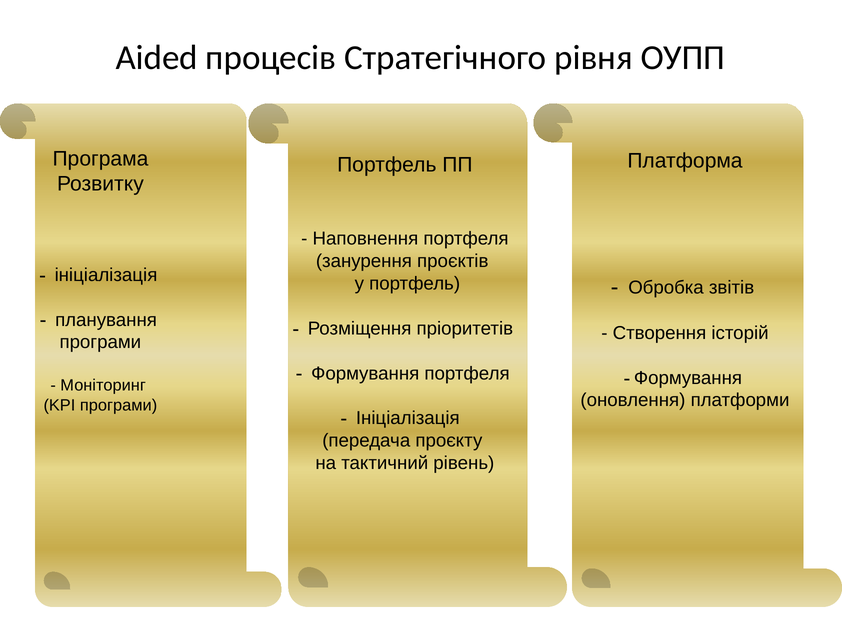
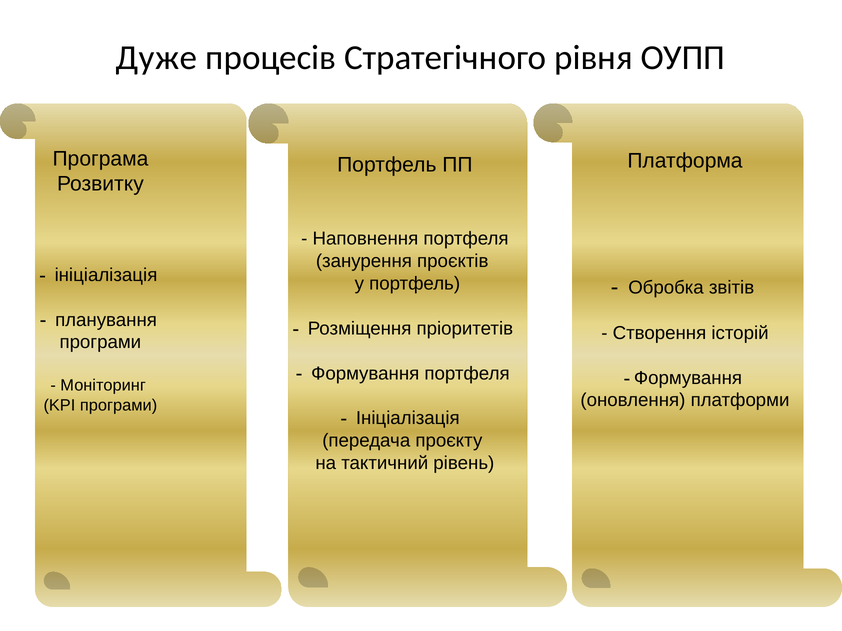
Aided: Aided -> Дуже
